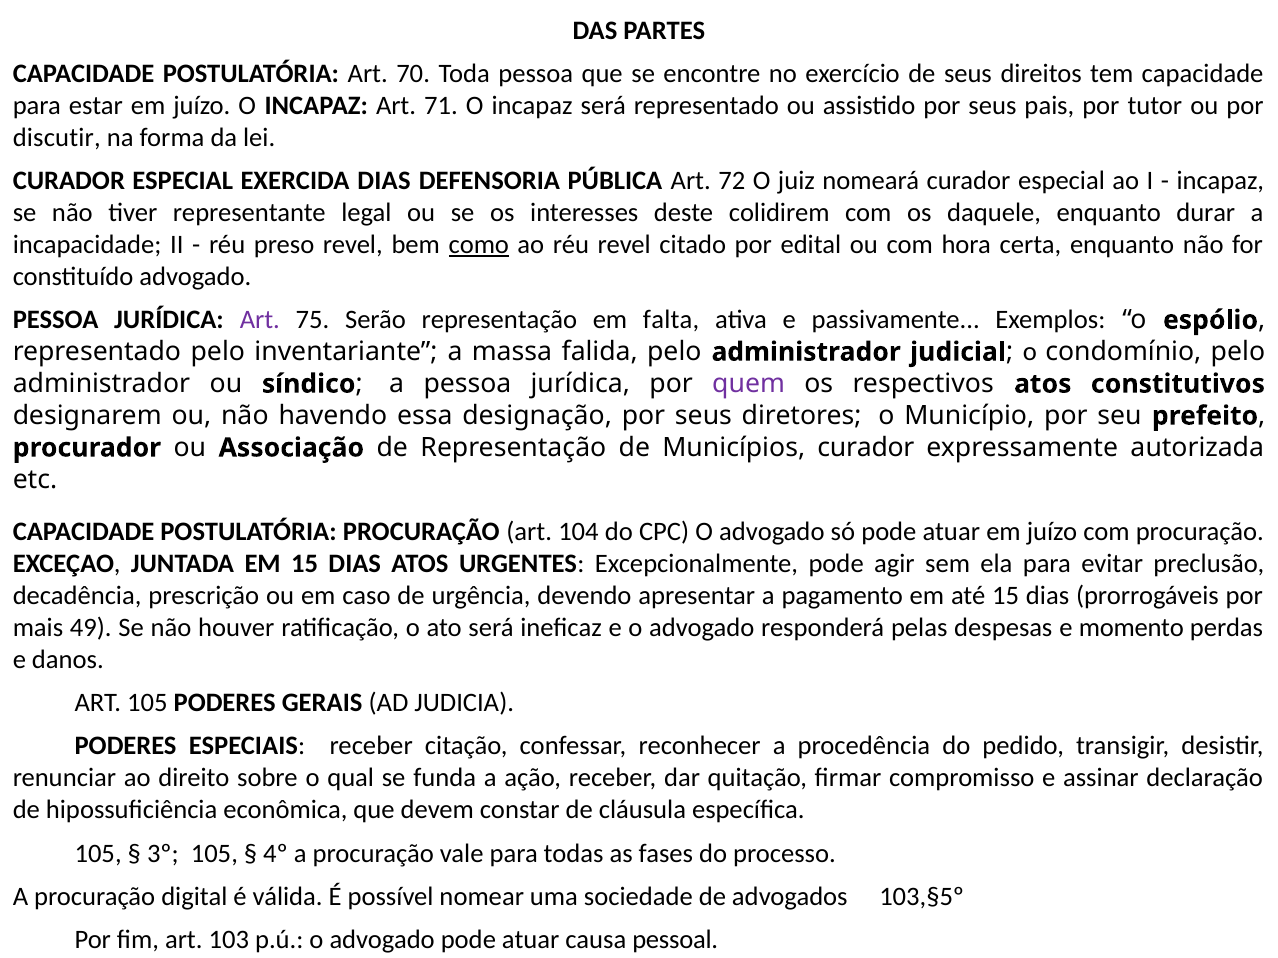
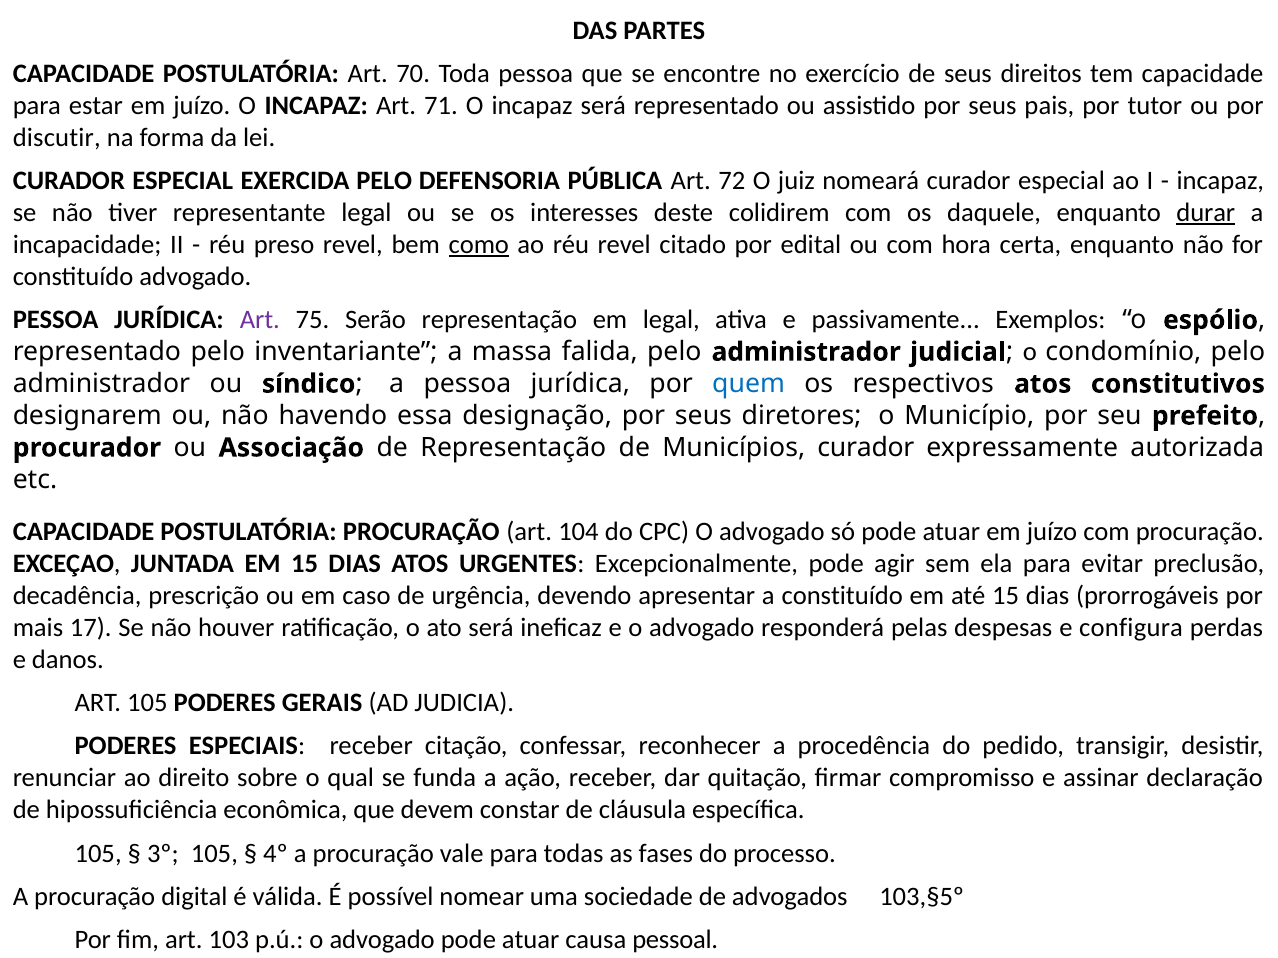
EXERCIDA DIAS: DIAS -> PELO
durar underline: none -> present
em falta: falta -> legal
quem colour: purple -> blue
a pagamento: pagamento -> constituído
49: 49 -> 17
momento: momento -> configura
